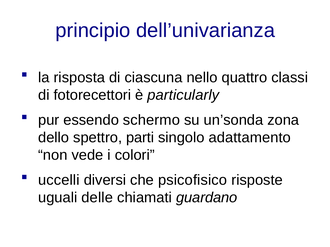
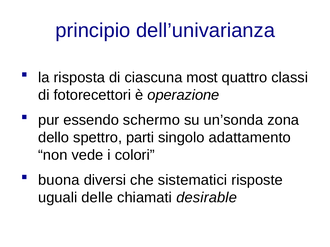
nello: nello -> most
particularly: particularly -> operazione
uccelli: uccelli -> buona
psicofisico: psicofisico -> sistematici
guardano: guardano -> desirable
